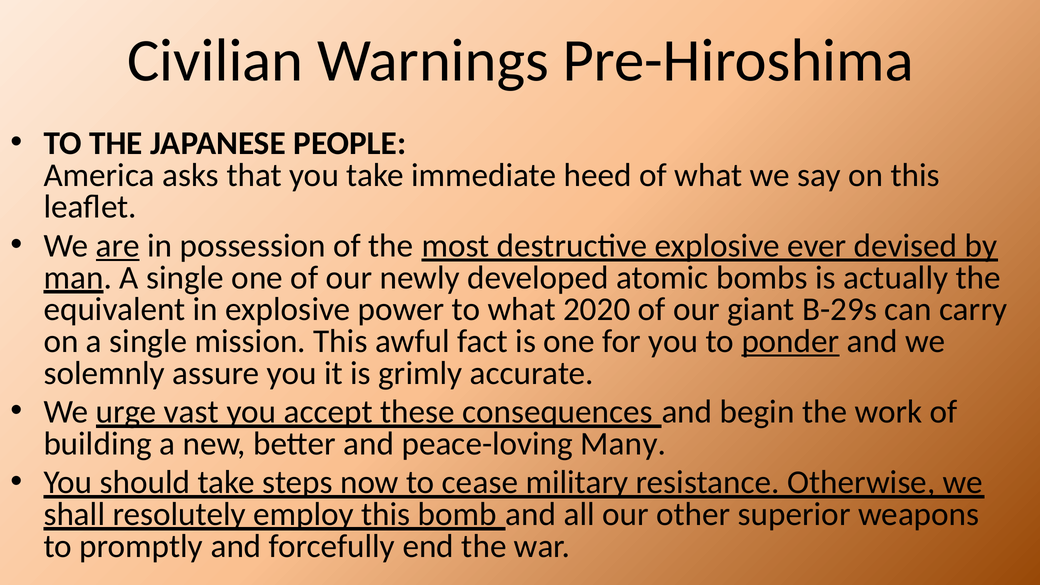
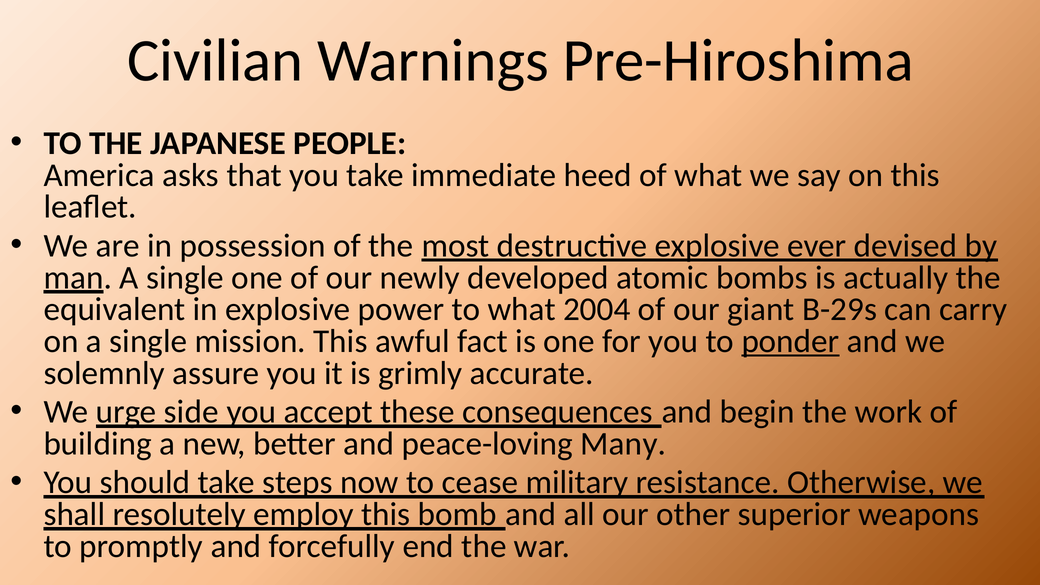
are underline: present -> none
2020: 2020 -> 2004
vast: vast -> side
